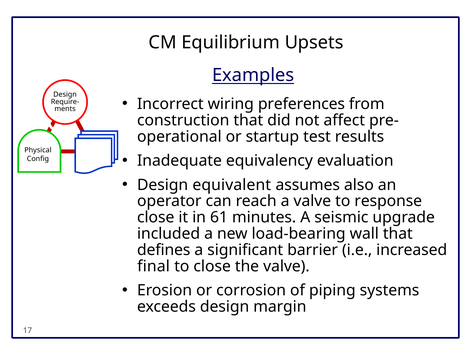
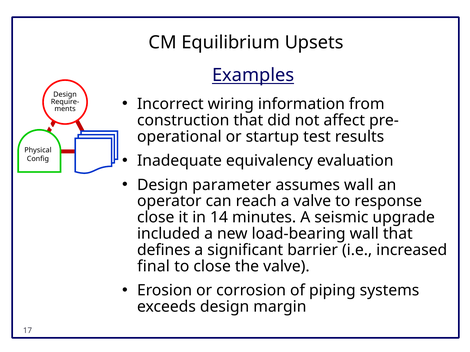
preferences: preferences -> information
equivalent: equivalent -> parameter
assumes also: also -> wall
61: 61 -> 14
